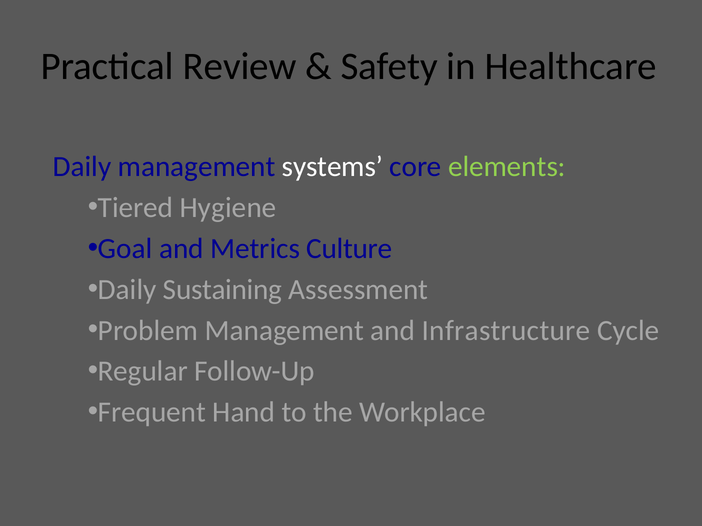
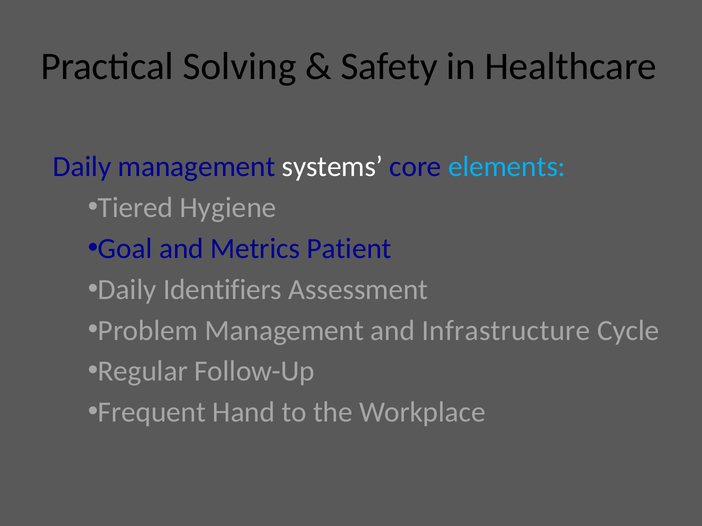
Review: Review -> Solving
elements colour: light green -> light blue
Culture: Culture -> Patient
Sustaining: Sustaining -> Identifiers
